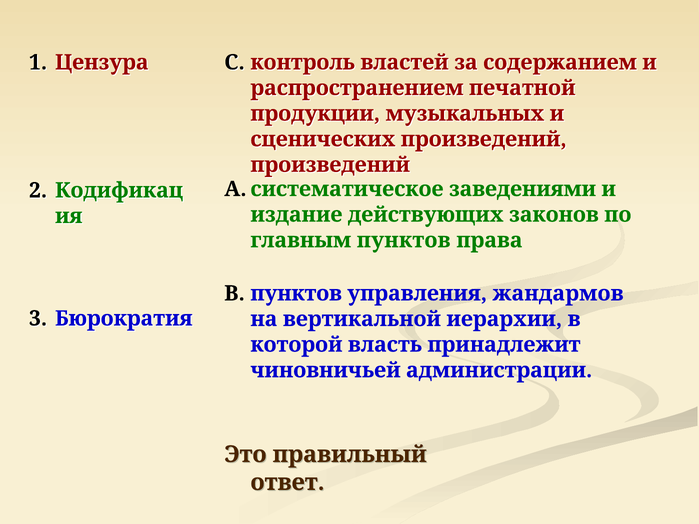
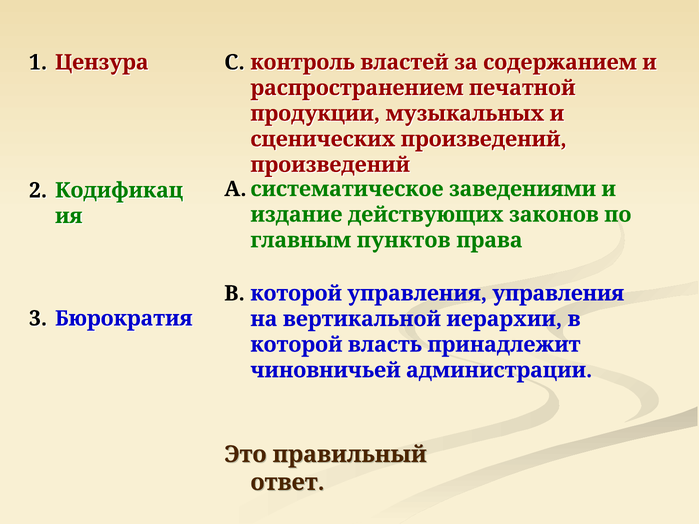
пунктов at (296, 294): пунктов -> которой
управления жандармов: жандармов -> управления
